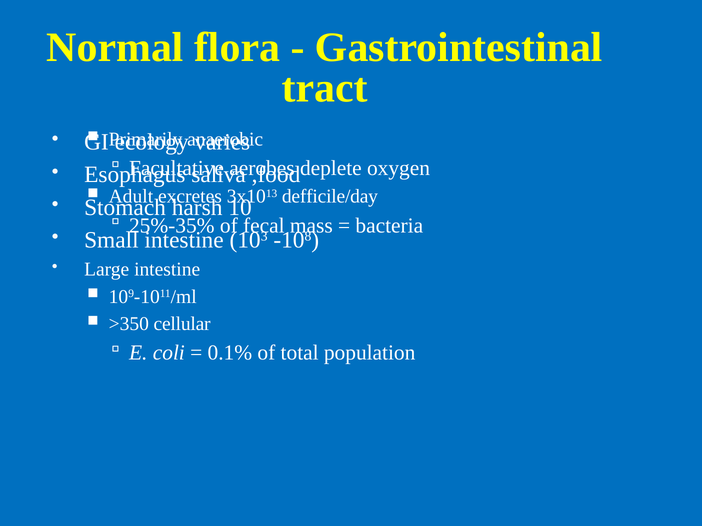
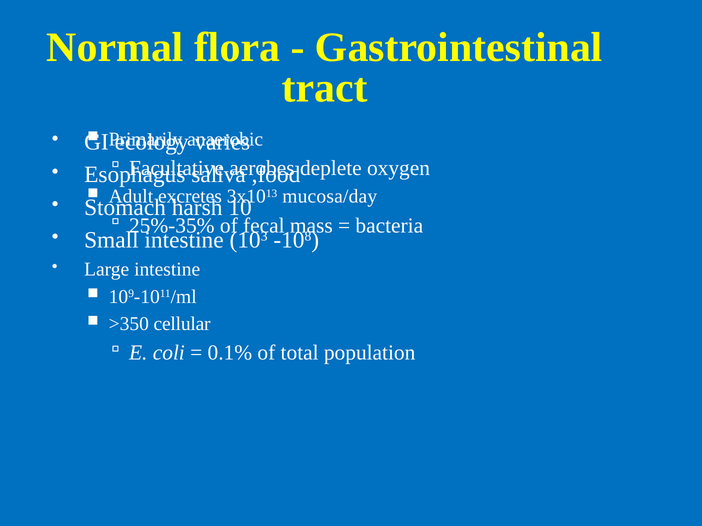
defficile/day: defficile/day -> mucosa/day
